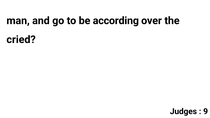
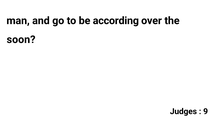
cried: cried -> soon
